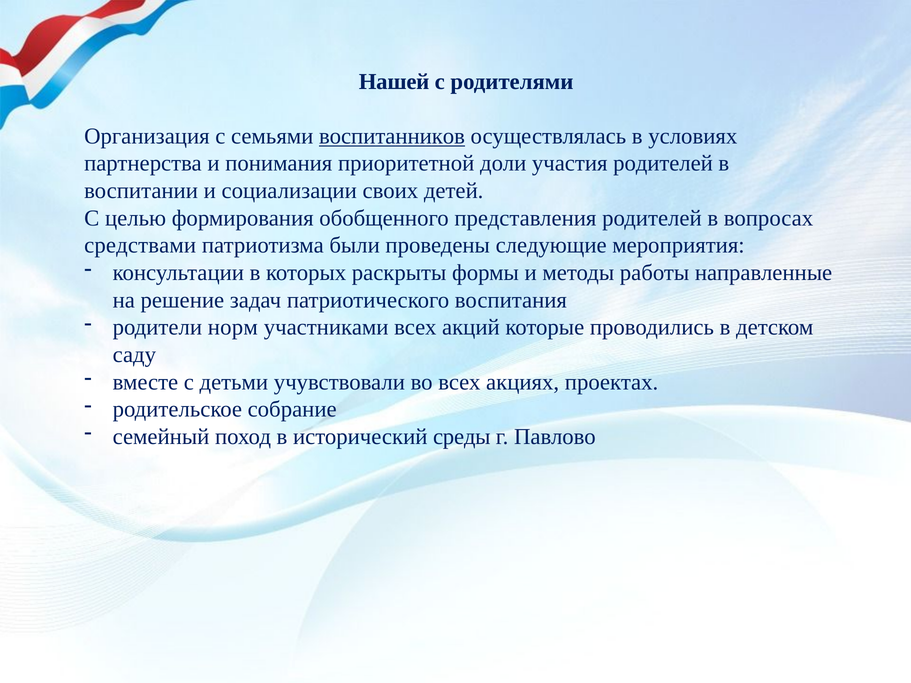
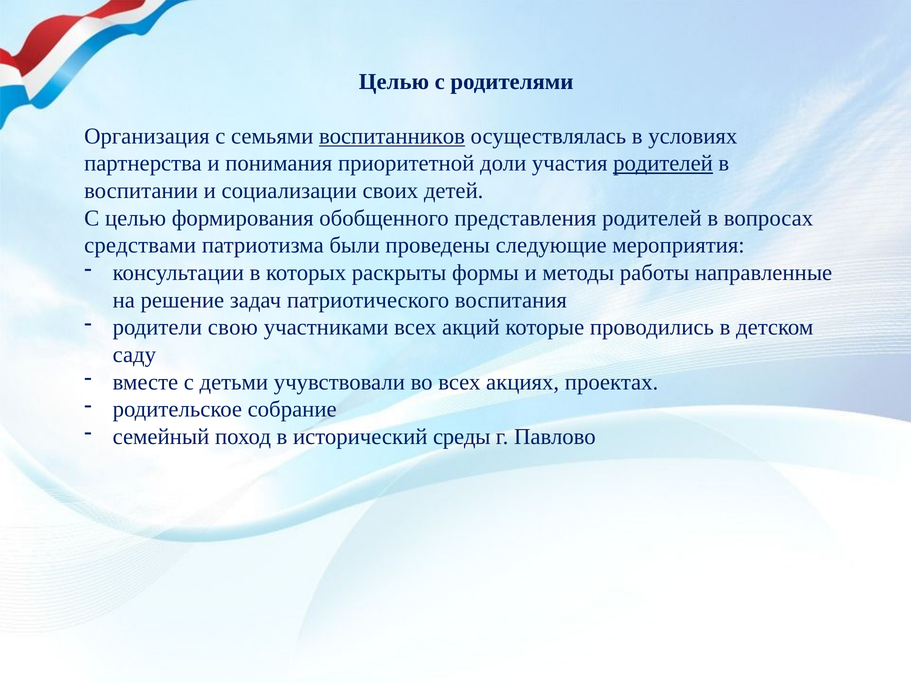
Нашей at (394, 82): Нашей -> Целью
родителей at (663, 164) underline: none -> present
норм: норм -> свою
